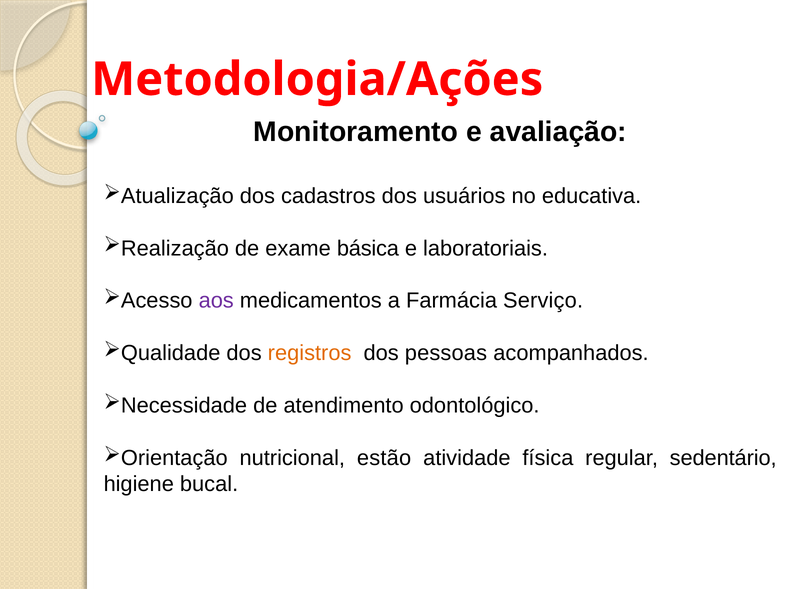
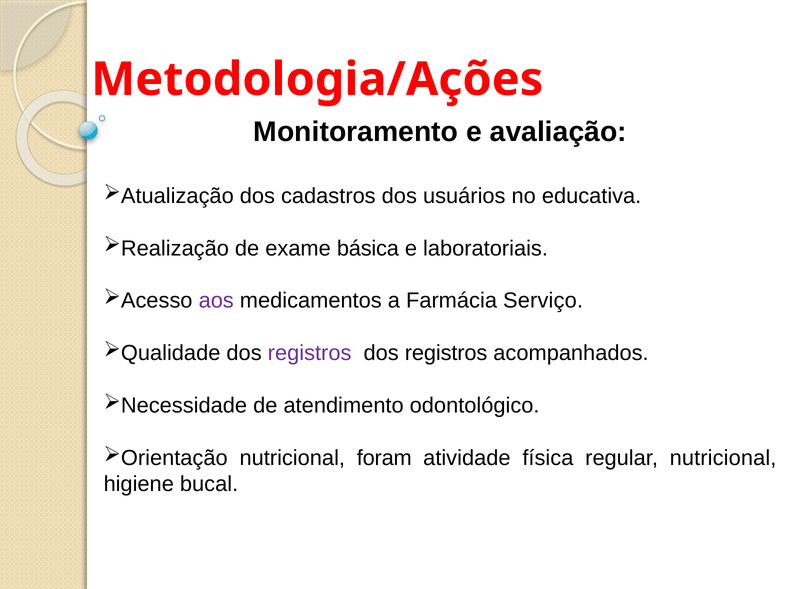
registros at (310, 353) colour: orange -> purple
pessoas at (446, 353): pessoas -> registros
estão: estão -> foram
regular sedentário: sedentário -> nutricional
